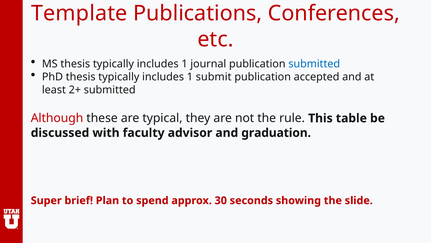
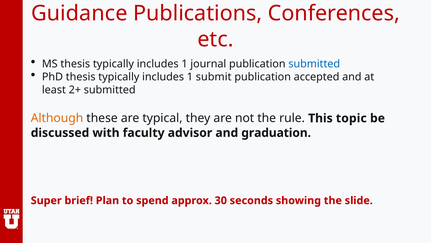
Template: Template -> Guidance
Although colour: red -> orange
table: table -> topic
